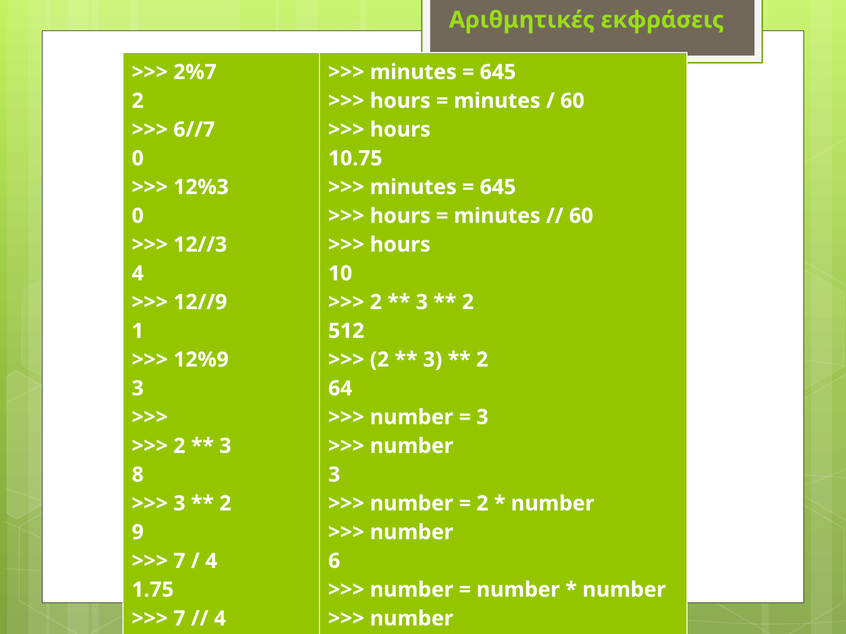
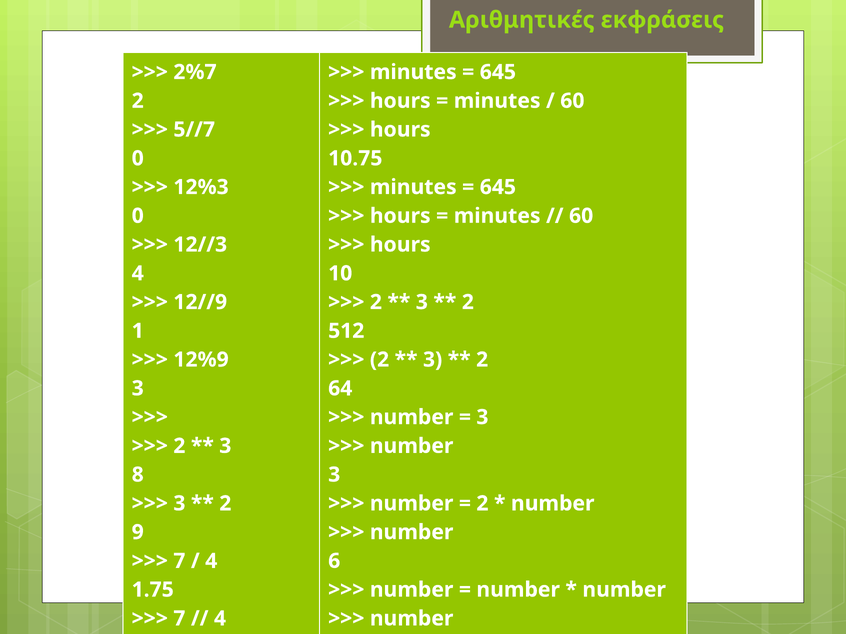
6//7: 6//7 -> 5//7
